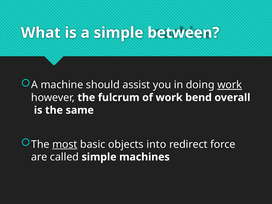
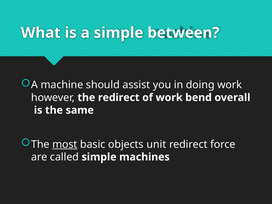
work at (230, 85) underline: present -> none
the fulcrum: fulcrum -> redirect
into: into -> unit
